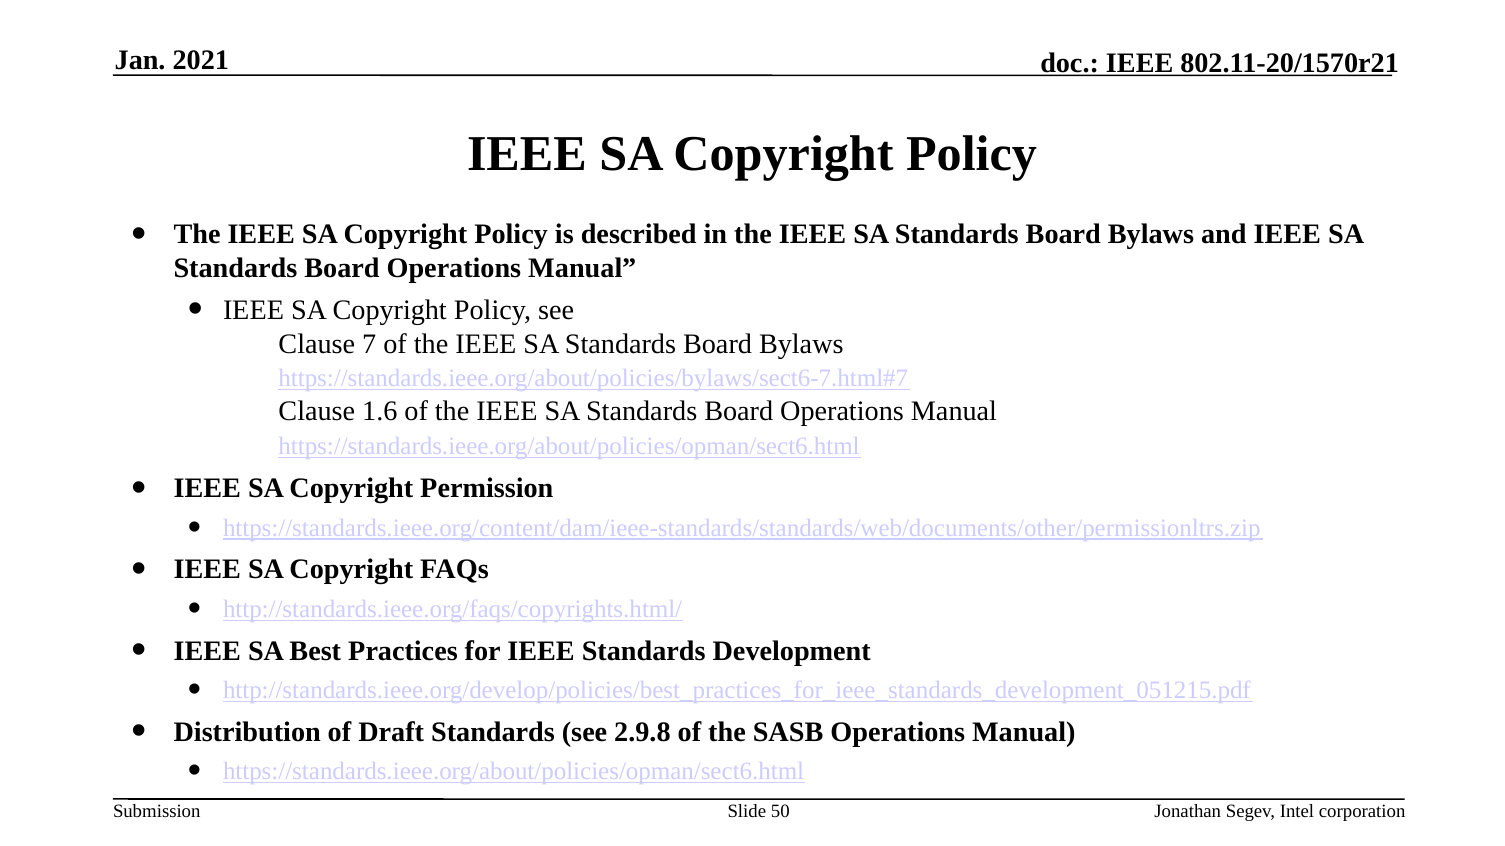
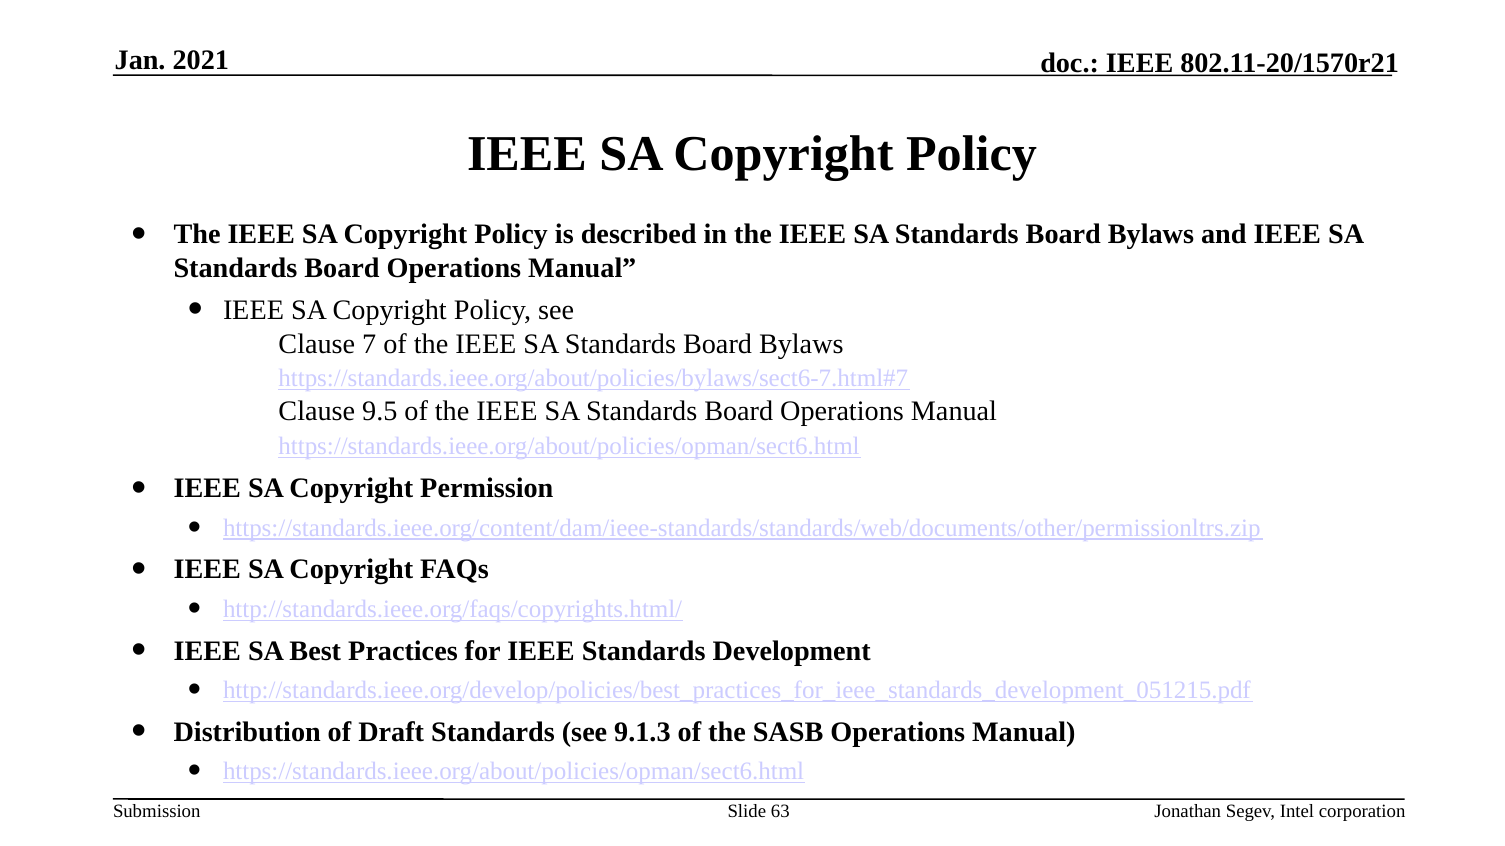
1.6: 1.6 -> 9.5
2.9.8: 2.9.8 -> 9.1.3
50: 50 -> 63
